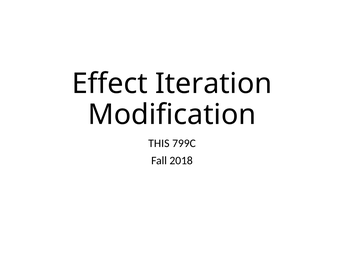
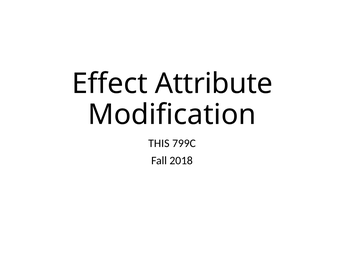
Iteration: Iteration -> Attribute
